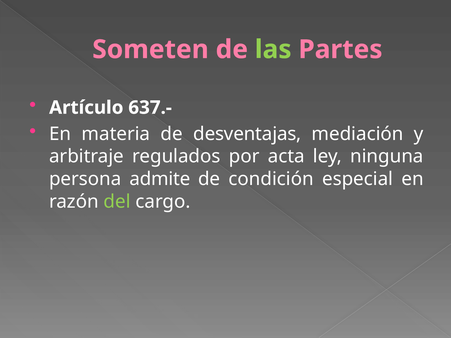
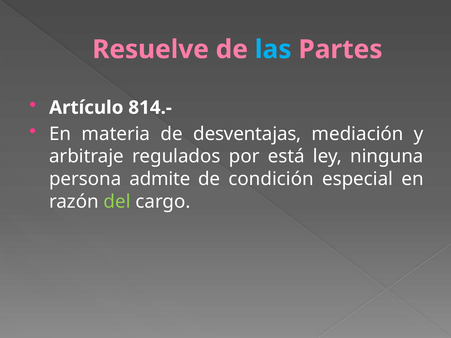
Someten: Someten -> Resuelve
las colour: light green -> light blue
637.-: 637.- -> 814.-
acta: acta -> está
